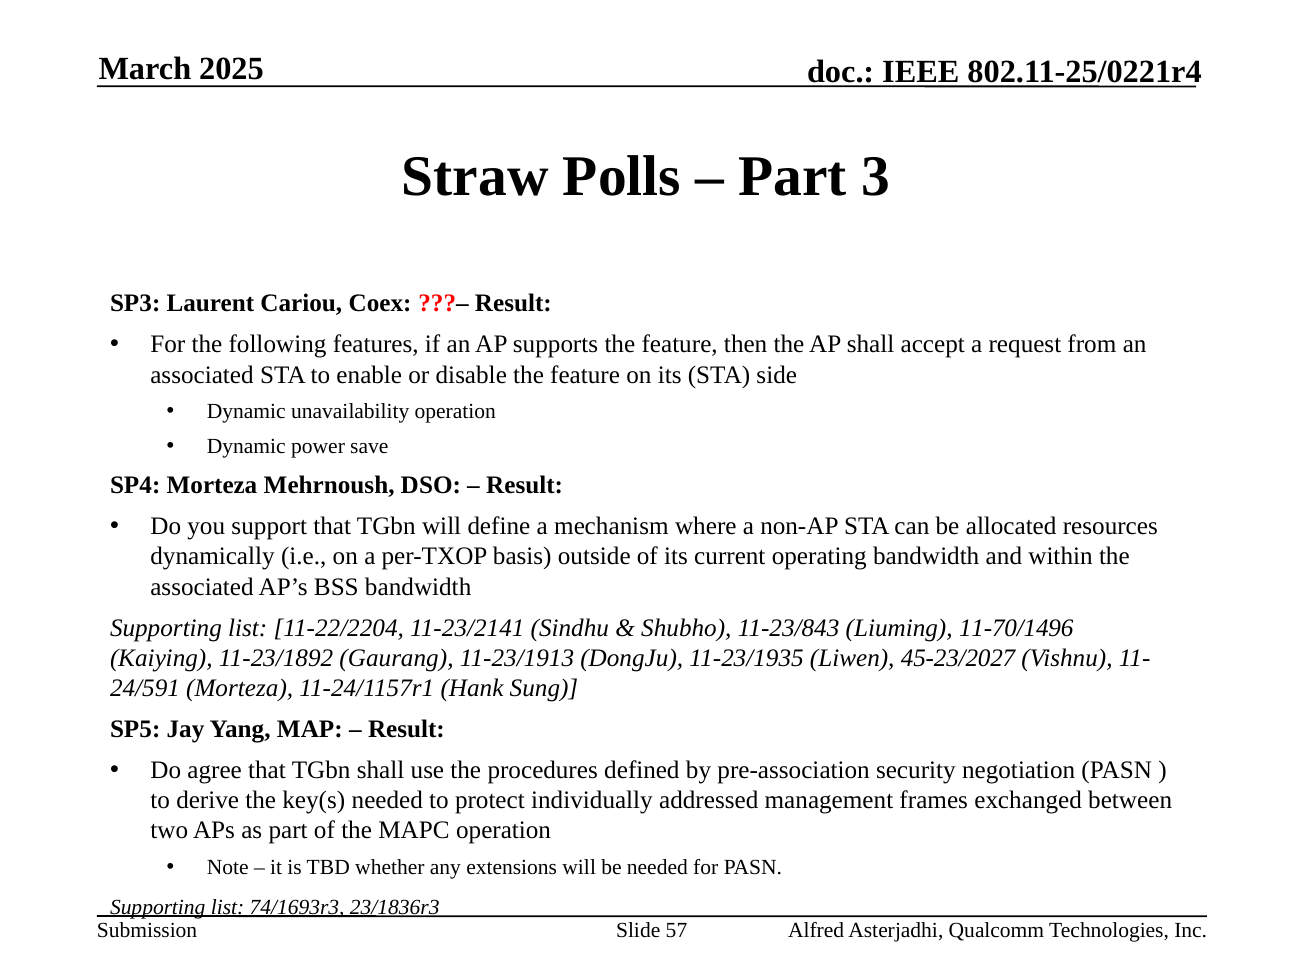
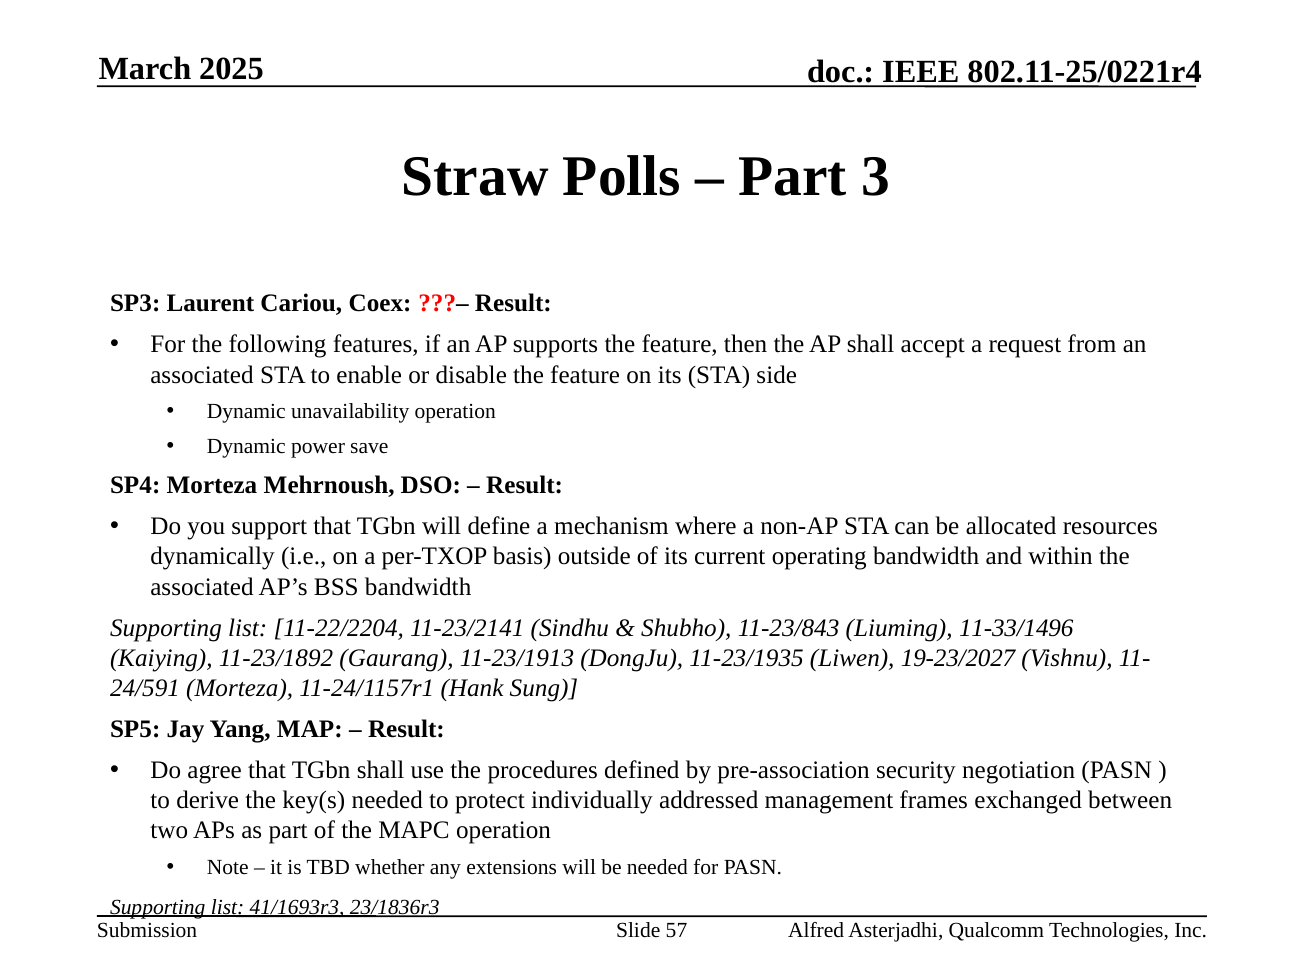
11-70/1496: 11-70/1496 -> 11-33/1496
45-23/2027: 45-23/2027 -> 19-23/2027
74/1693r3: 74/1693r3 -> 41/1693r3
